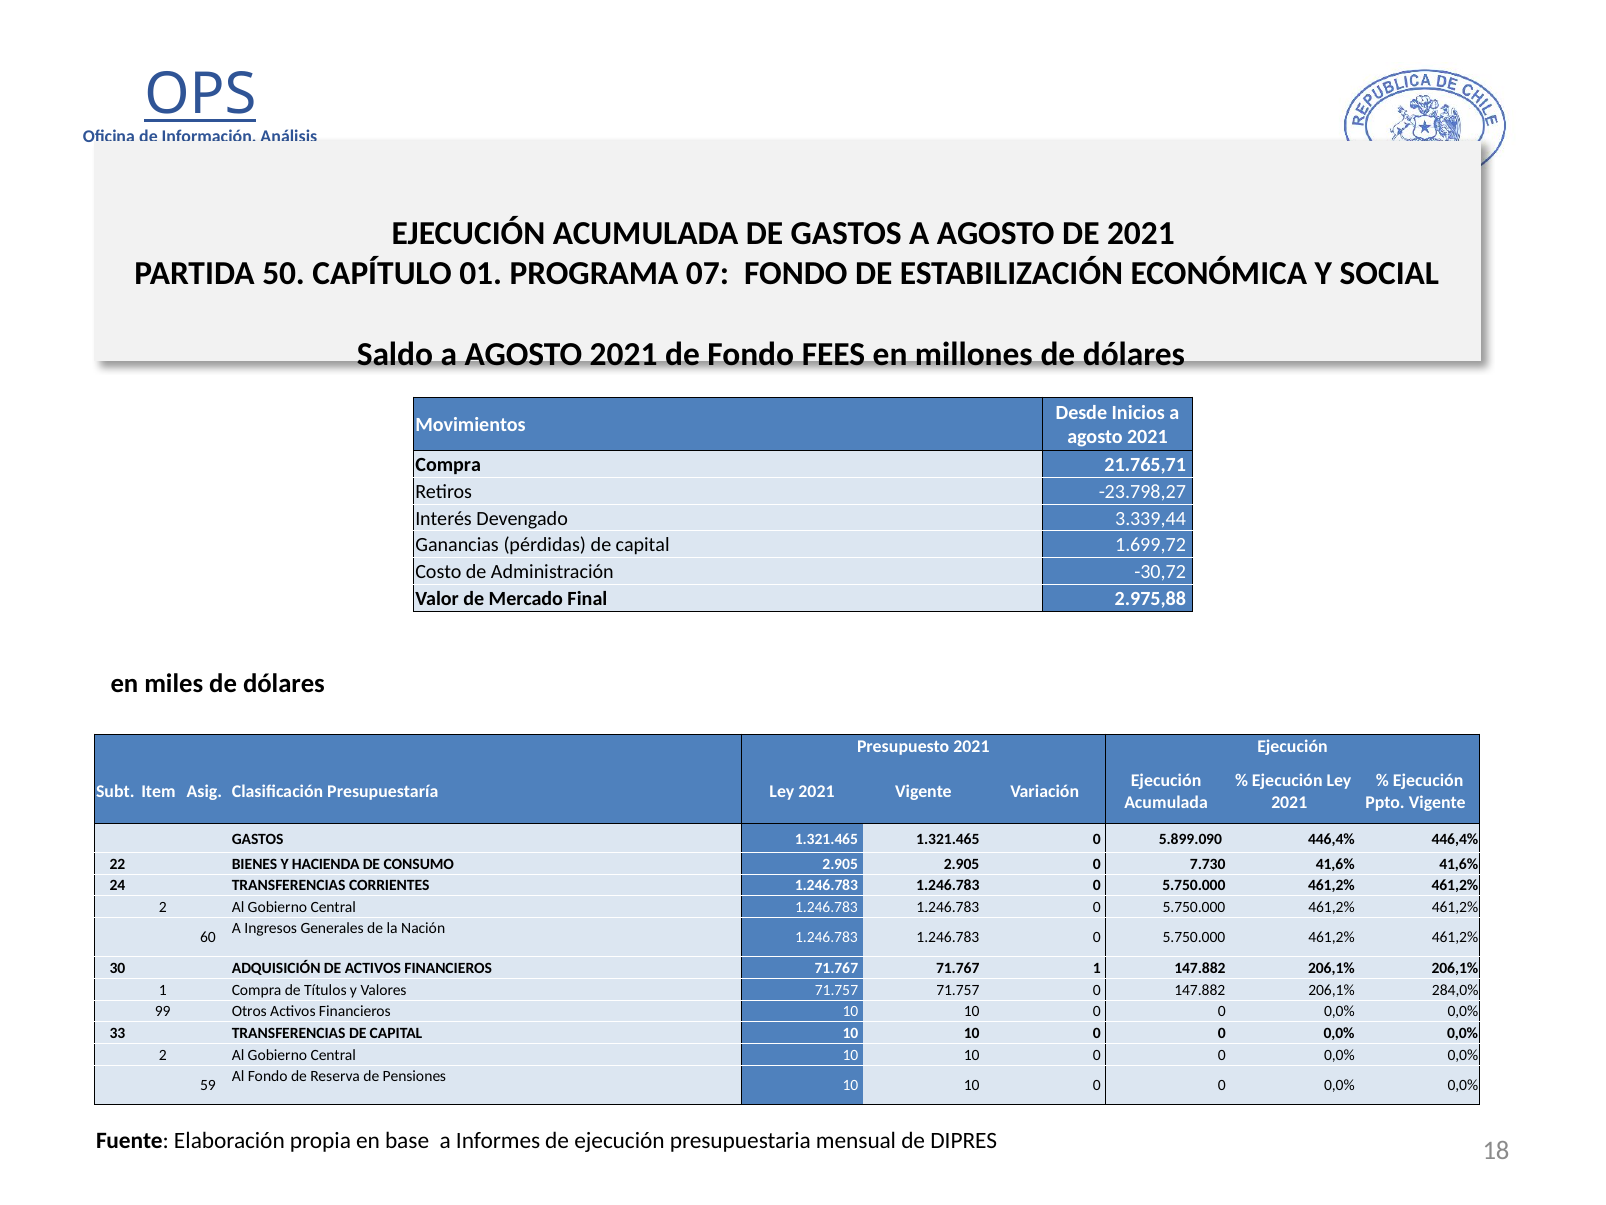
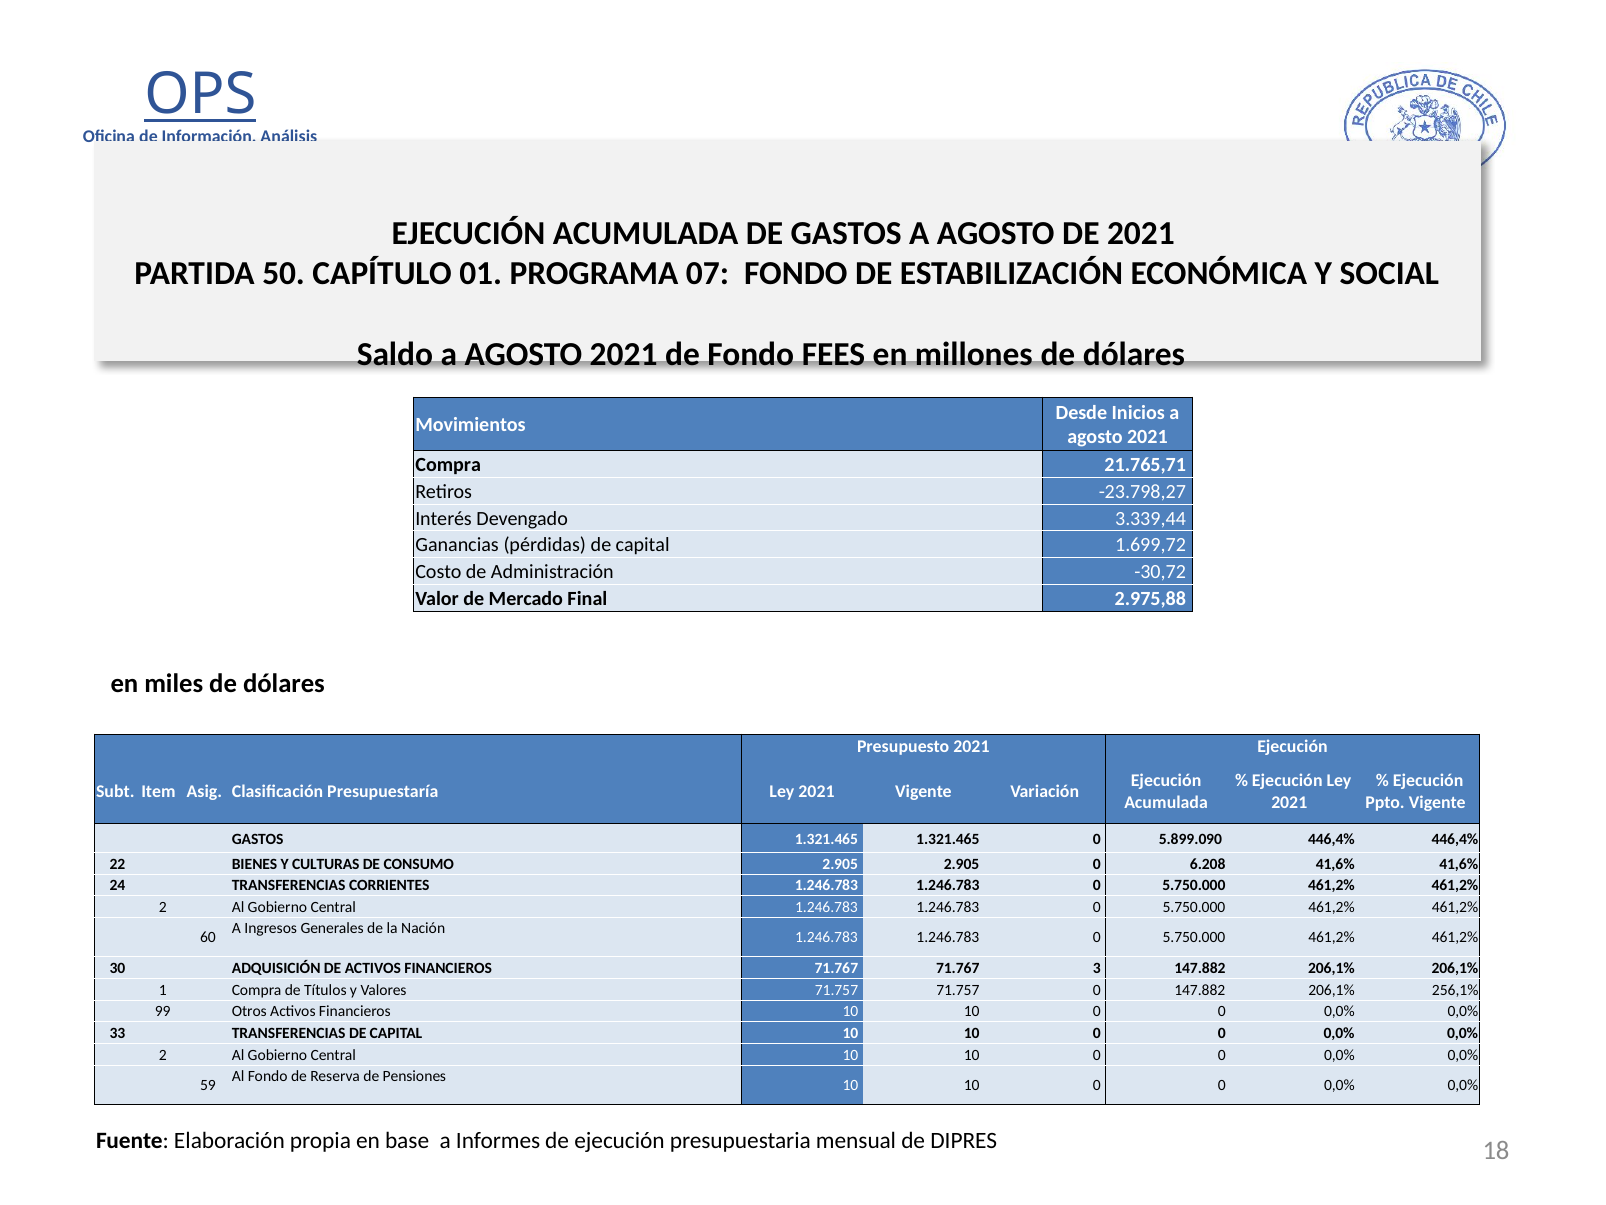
HACIENDA: HACIENDA -> CULTURAS
7.730: 7.730 -> 6.208
71.767 1: 1 -> 3
284,0%: 284,0% -> 256,1%
